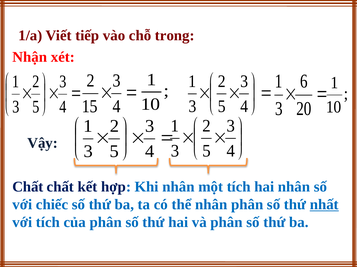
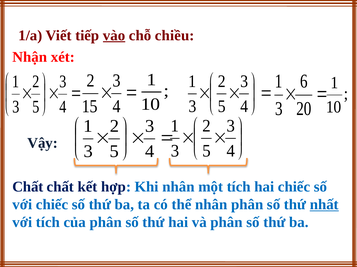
vào underline: none -> present
trong: trong -> chiều
hai nhân: nhân -> chiếc
